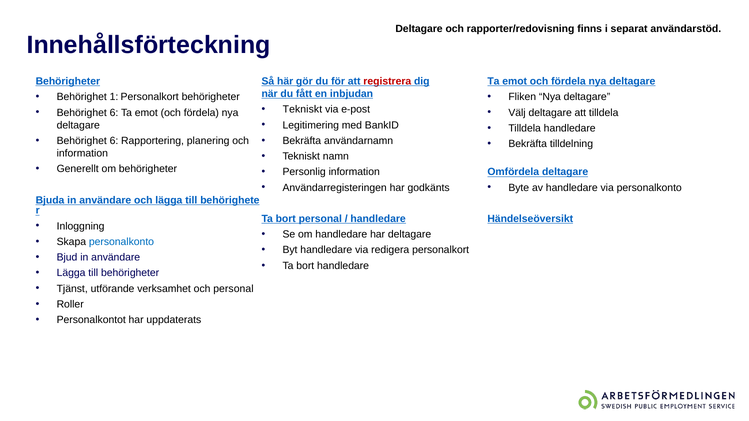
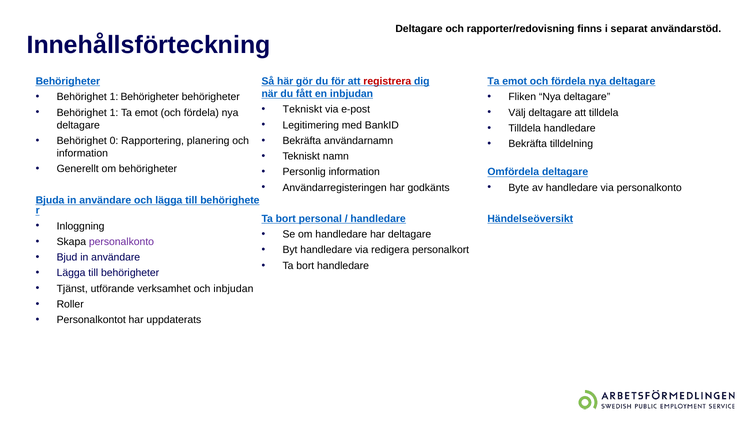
1 Personalkort: Personalkort -> Behörigheter
6 at (114, 113): 6 -> 1
6 at (114, 141): 6 -> 0
personalkonto at (121, 242) colour: blue -> purple
och personal: personal -> inbjudan
